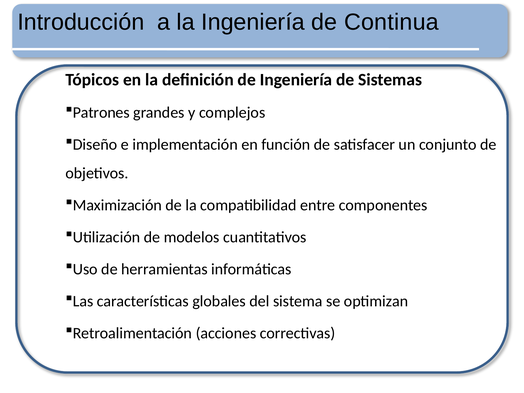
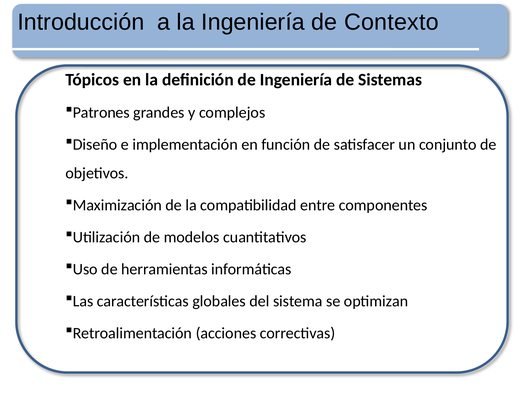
Continua: Continua -> Contexto
